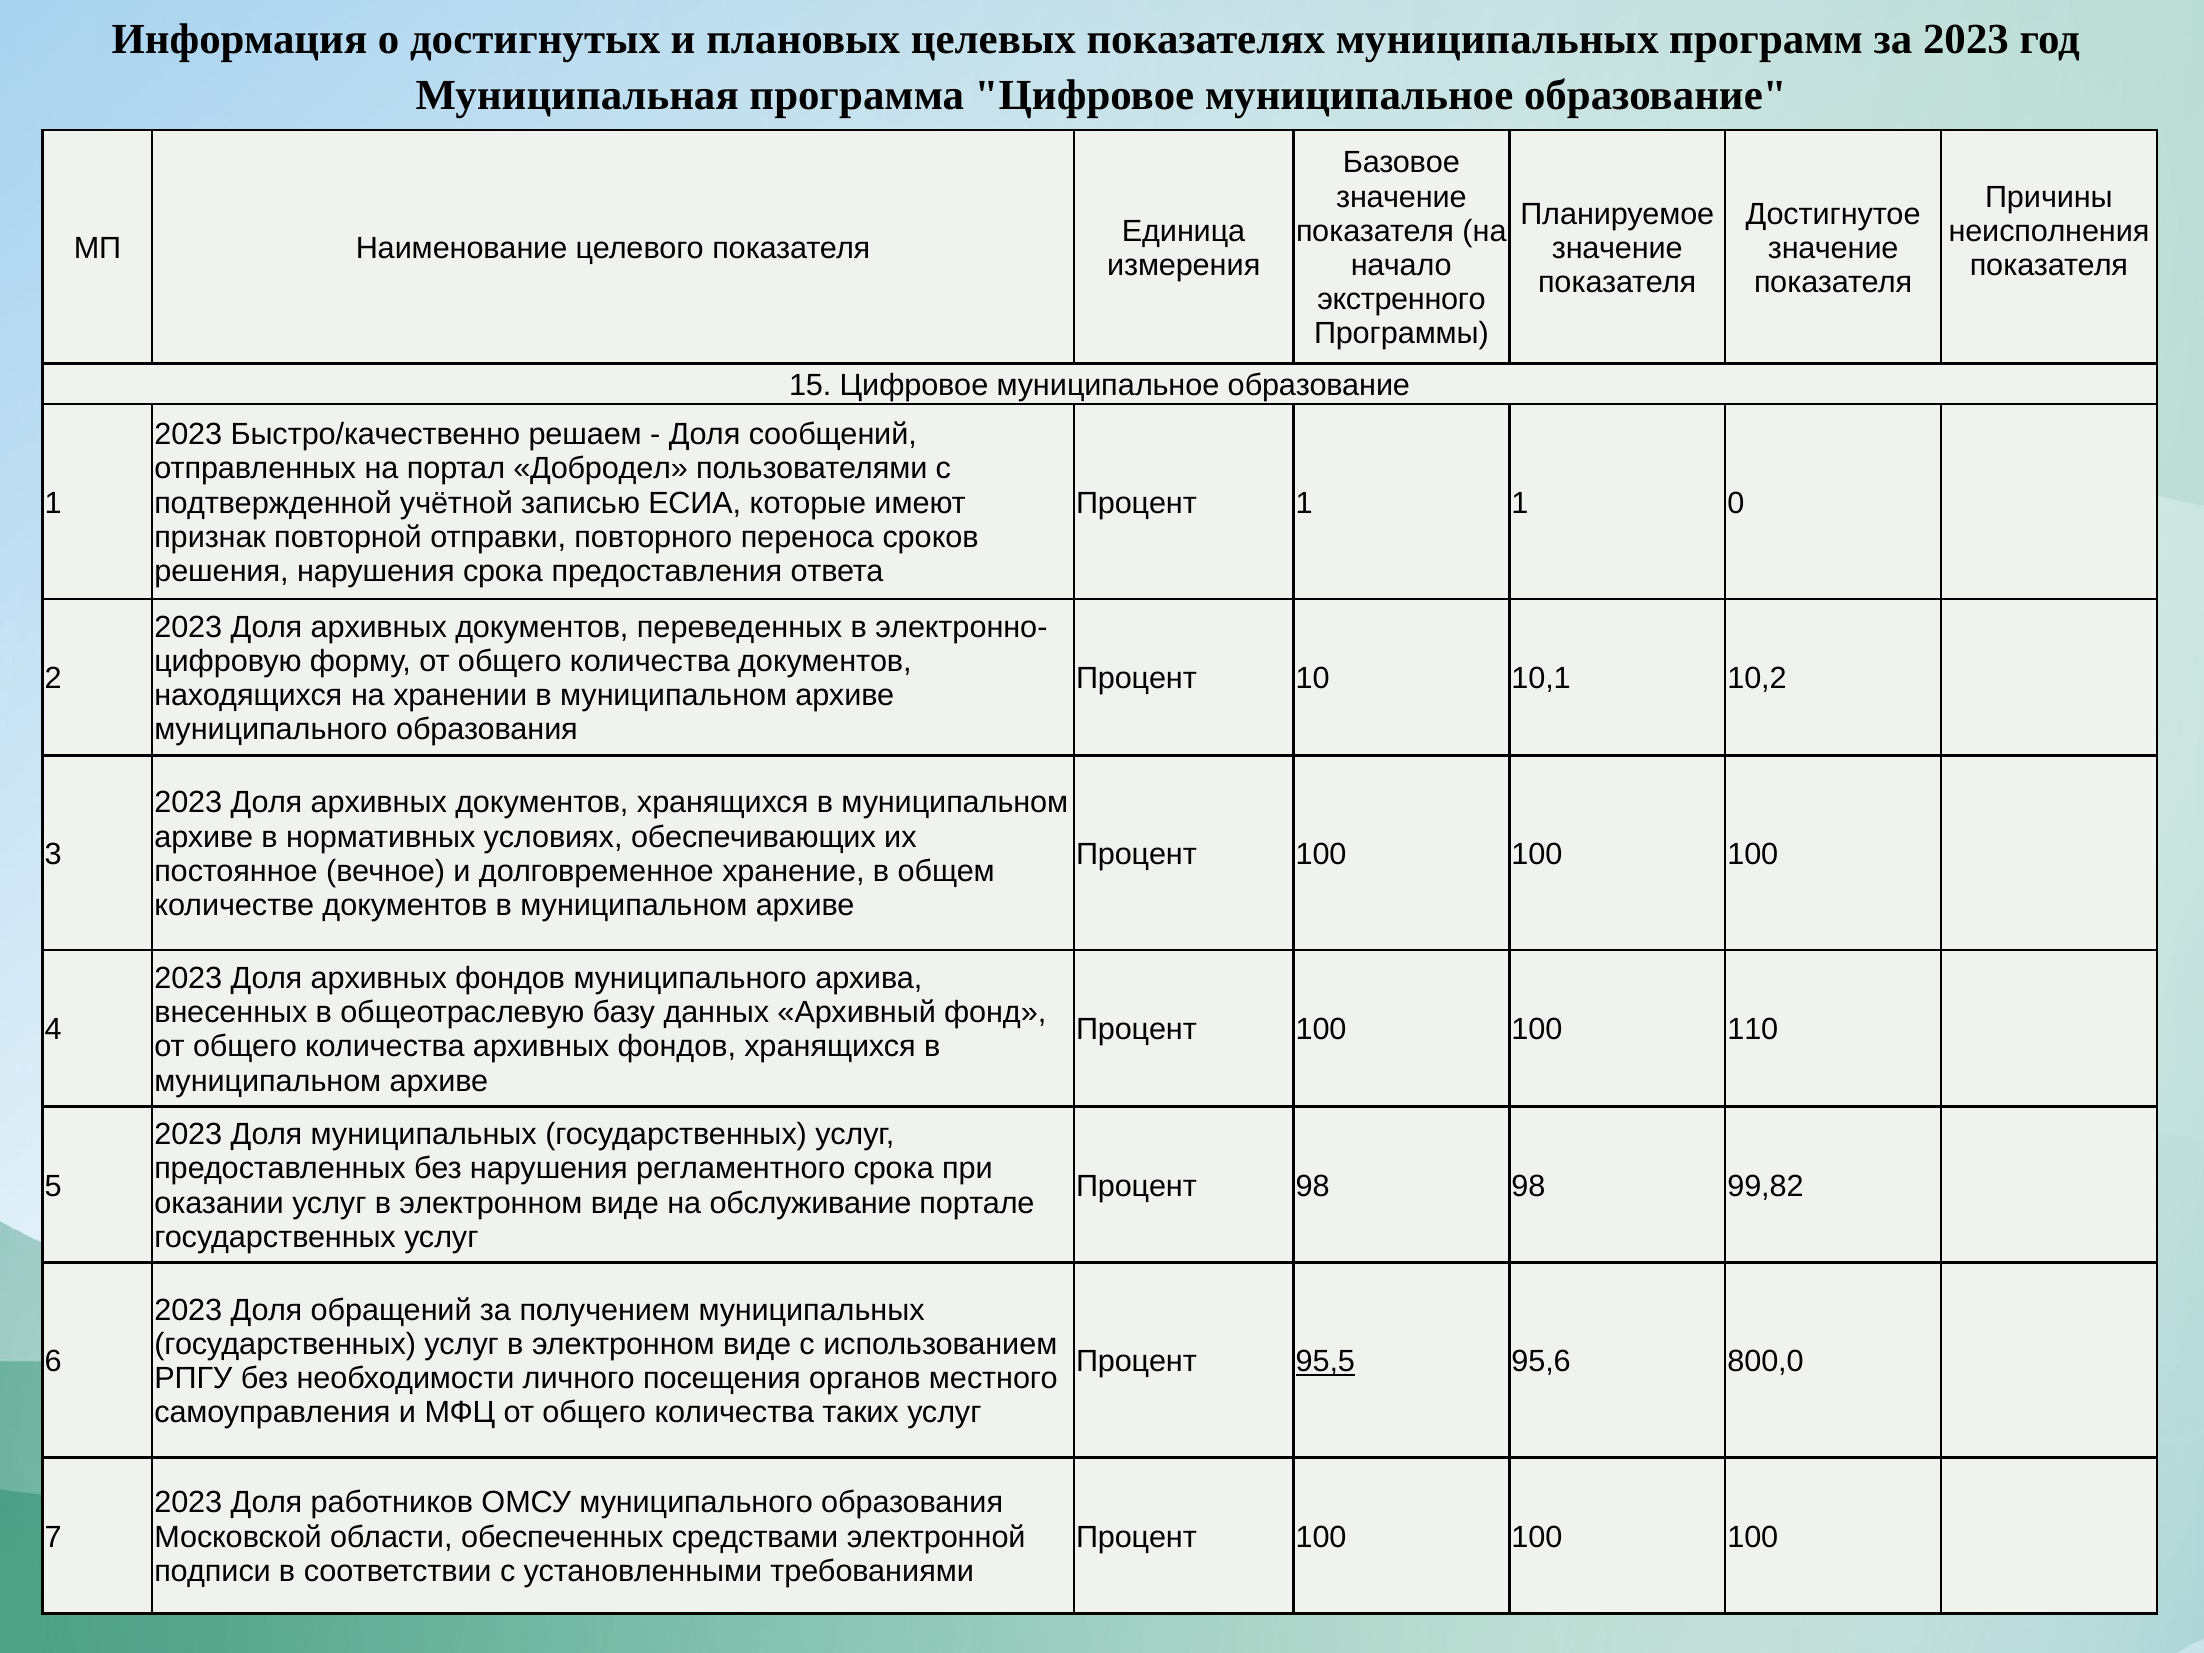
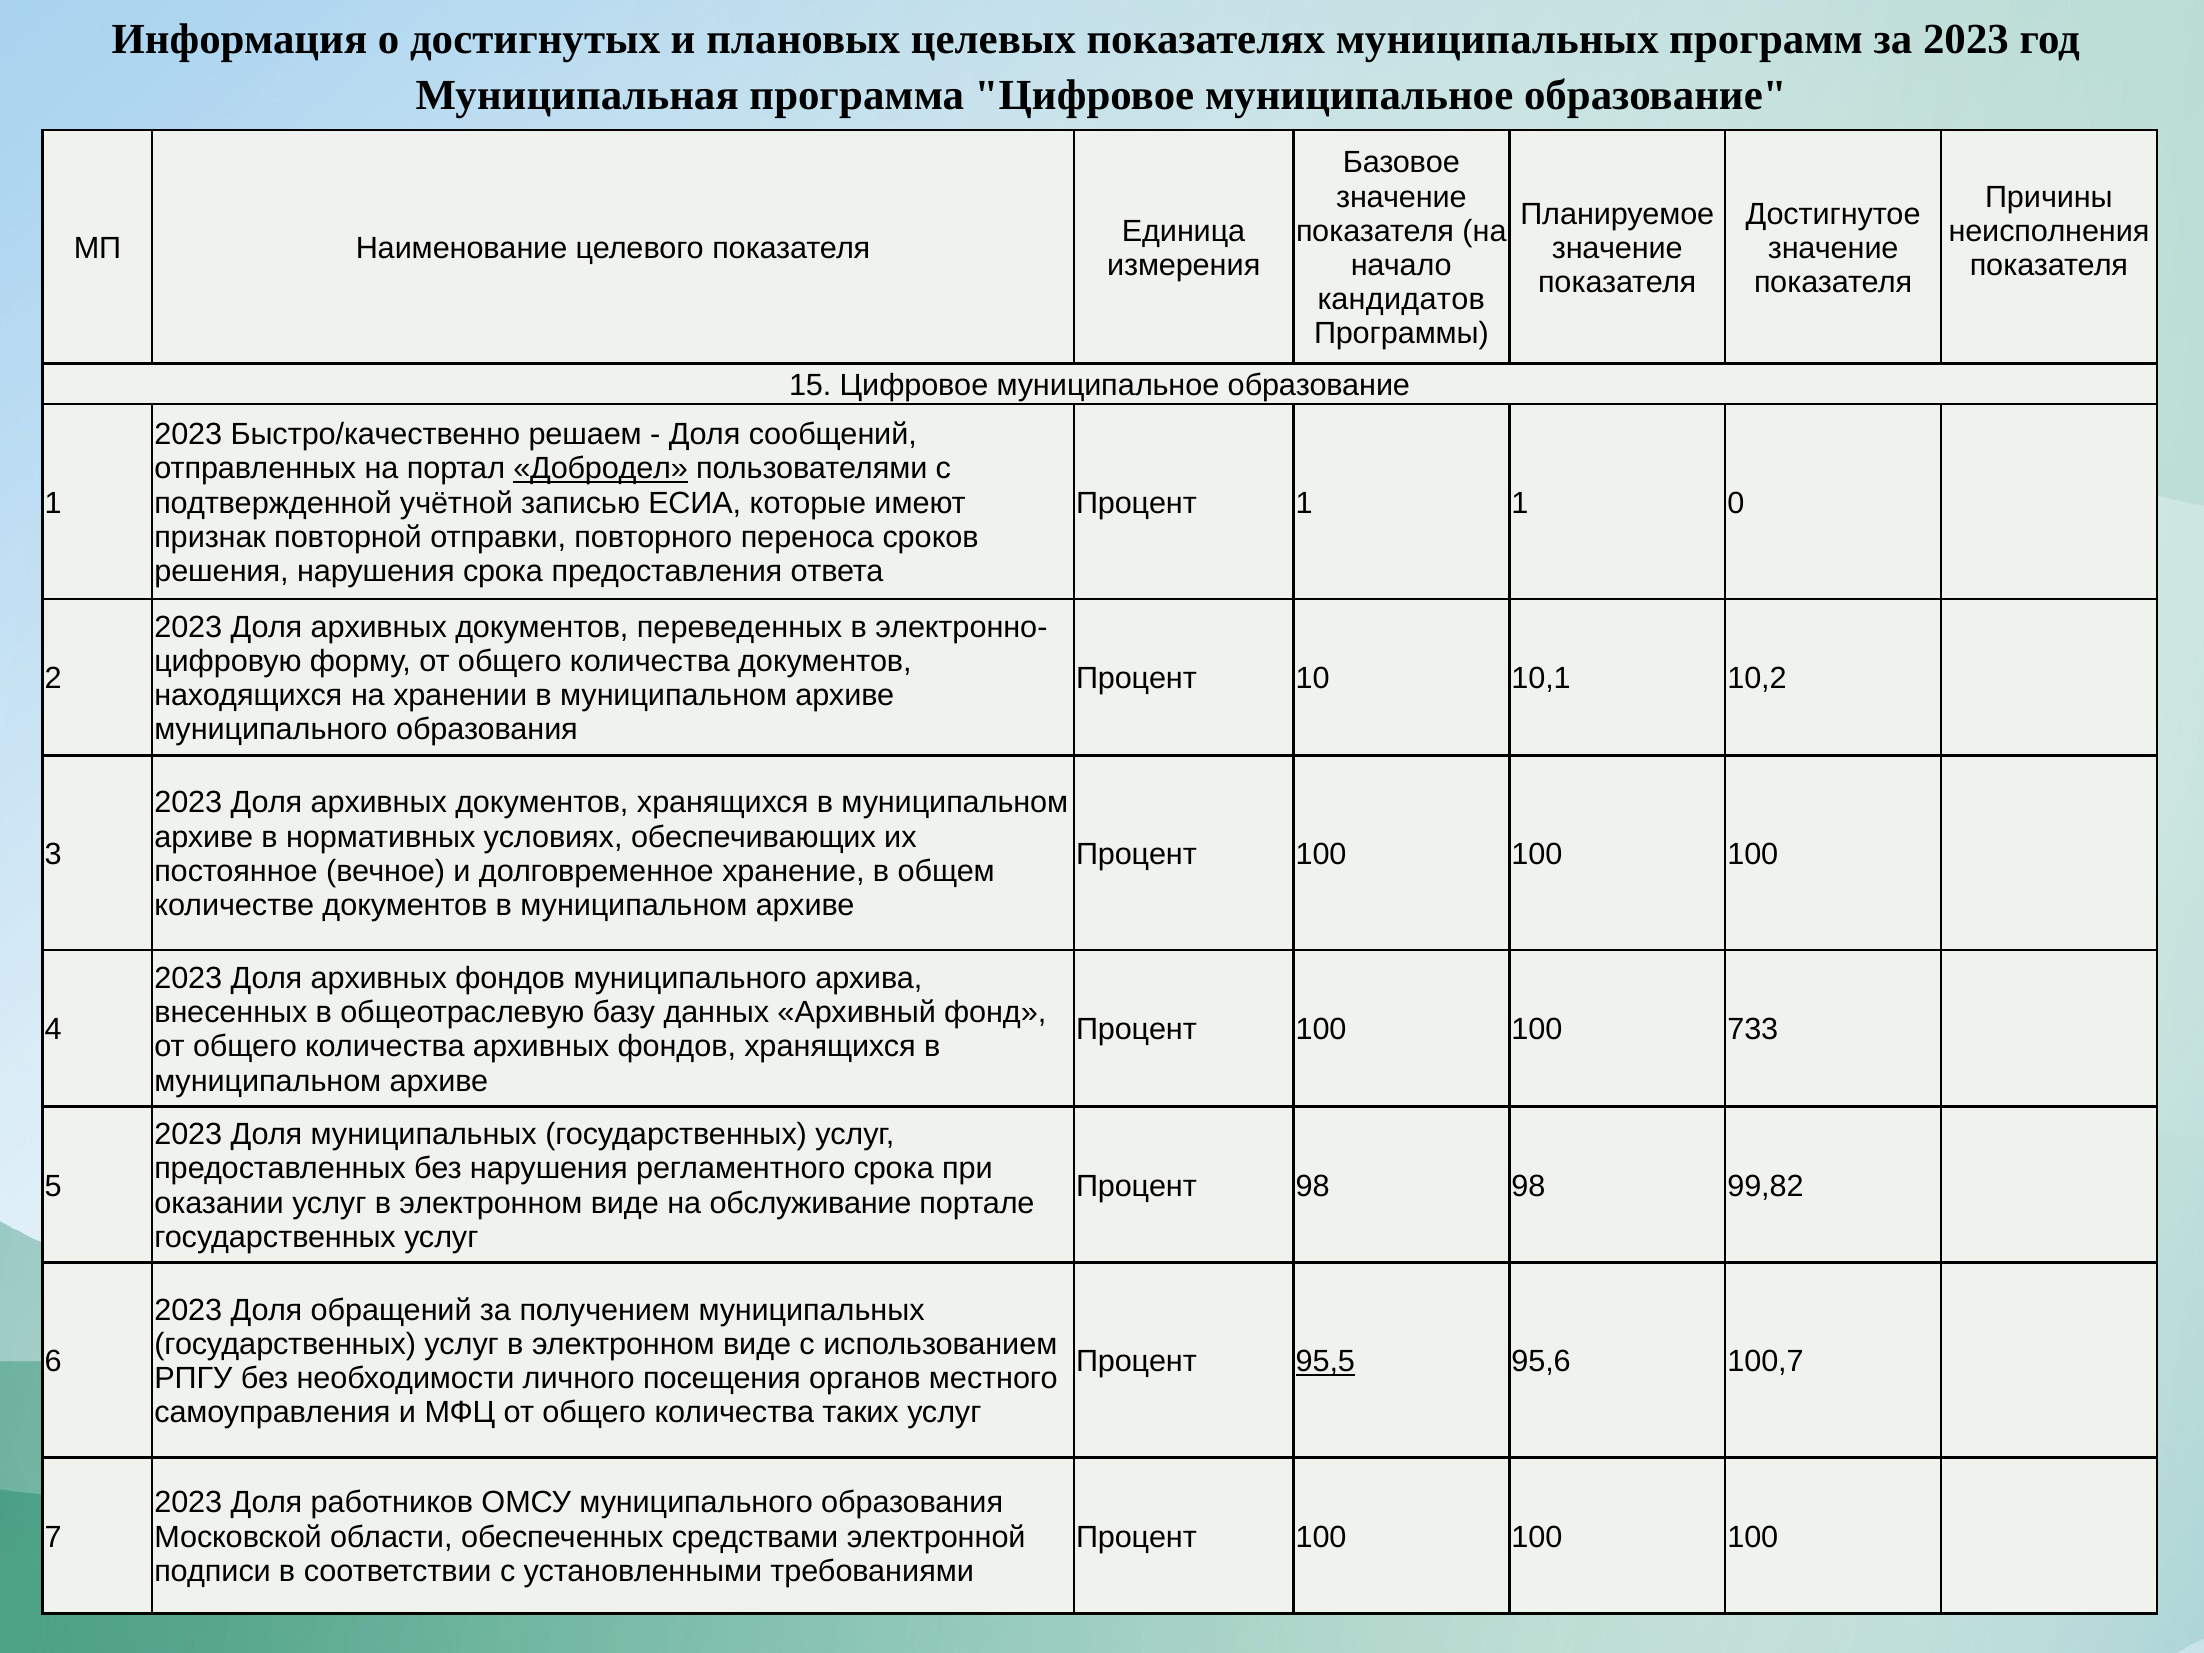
экстренного: экстренного -> кандидатов
Добродел underline: none -> present
110: 110 -> 733
800,0: 800,0 -> 100,7
